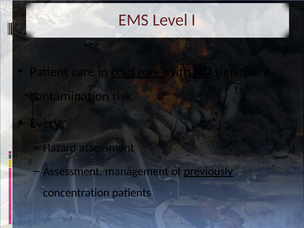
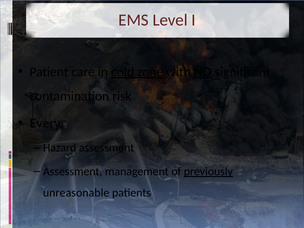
concentration: concentration -> unreasonable
